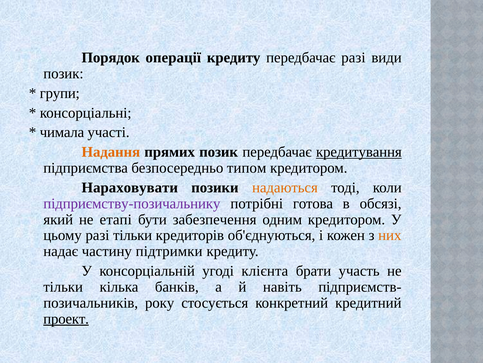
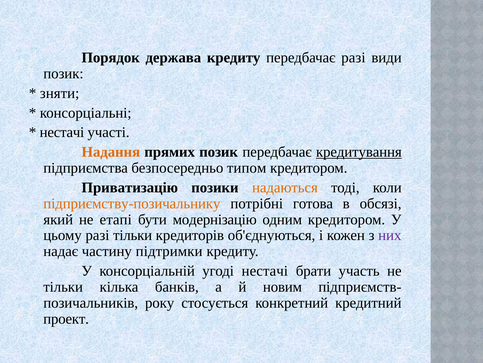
операції: операції -> держава
групи: групи -> зняти
чимала at (62, 132): чимала -> нестачі
Нараховувати: Нараховувати -> Приватизацію
підприємству-позичальнику colour: purple -> orange
забезпечення: забезпечення -> модернізацію
них colour: orange -> purple
угоді клієнта: клієнта -> нестачі
навіть: навіть -> новим
проект underline: present -> none
